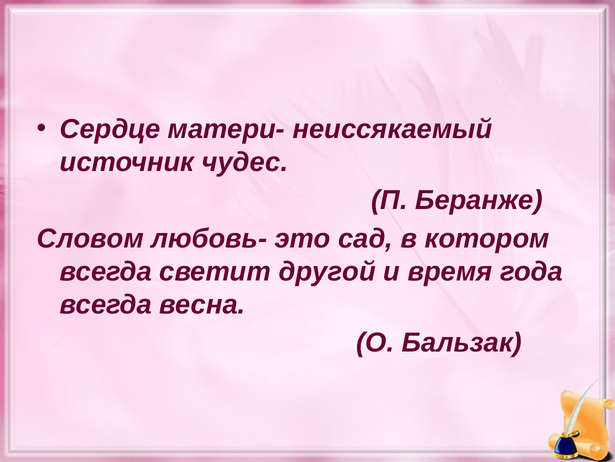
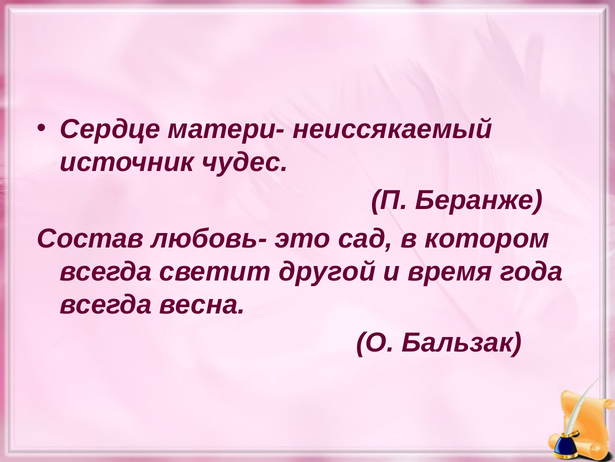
Словом: Словом -> Состав
